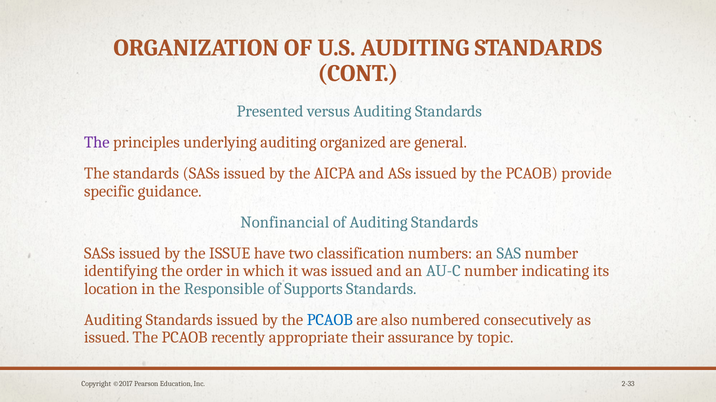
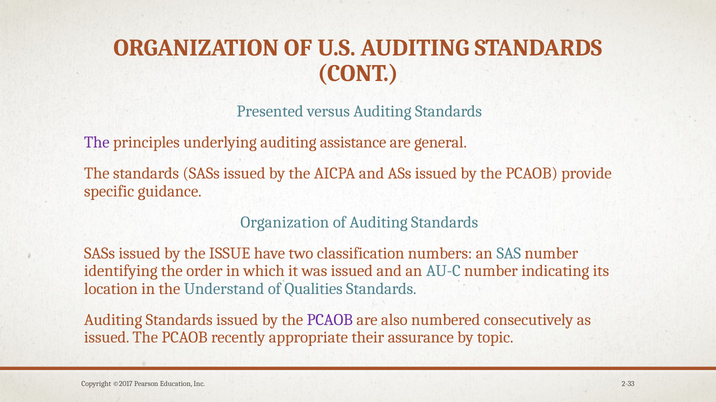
organized: organized -> assistance
Nonfinancial at (285, 223): Nonfinancial -> Organization
Responsible: Responsible -> Understand
Supports: Supports -> Qualities
PCAOB at (330, 320) colour: blue -> purple
